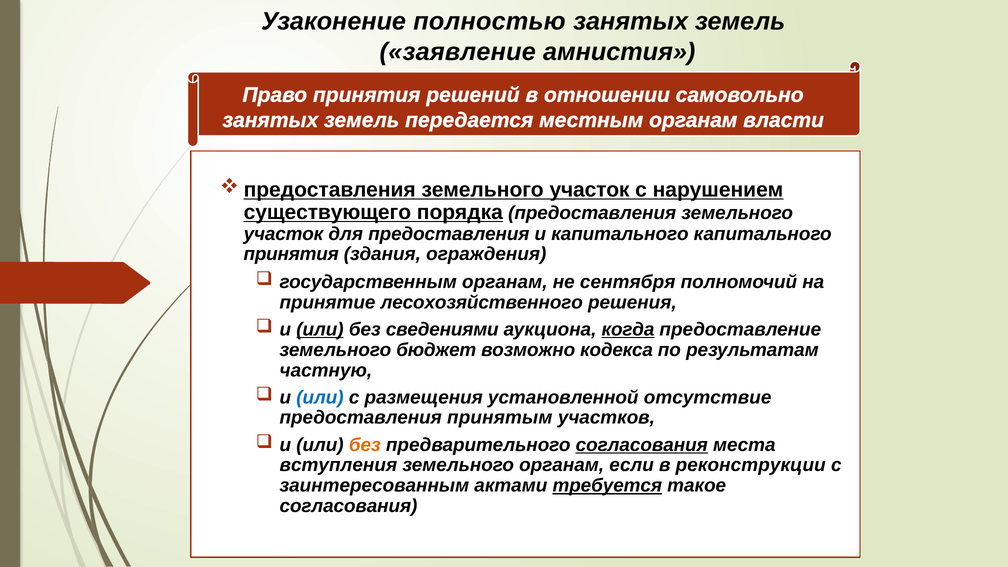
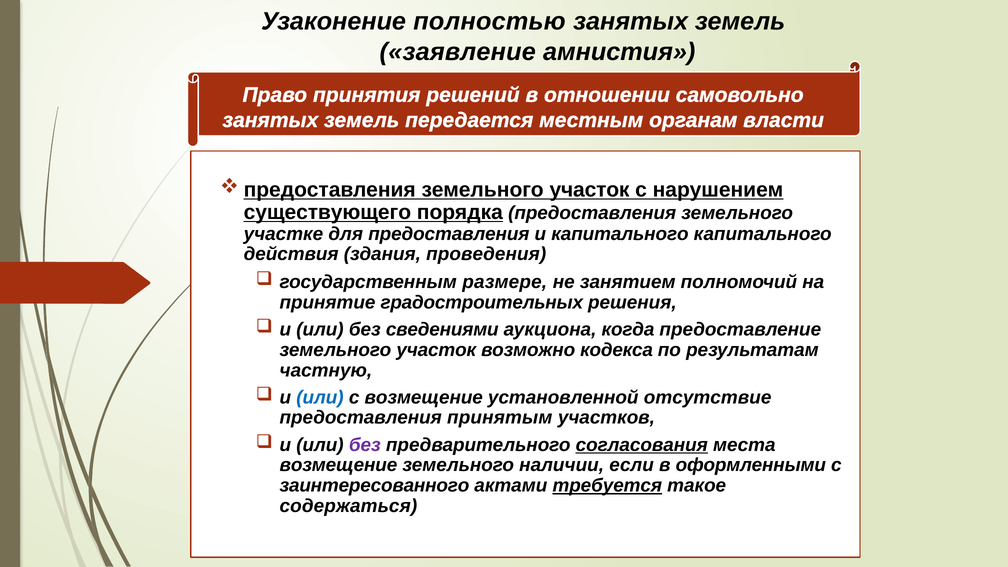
участок at (283, 234): участок -> участке
принятия at (291, 254): принятия -> действия
ограждения: ограждения -> проведения
государственным органам: органам -> размере
сентября: сентября -> занятием
лесохозяйственного: лесохозяйственного -> градостроительных
или at (320, 329) underline: present -> none
когда underline: present -> none
бюджет at (436, 350): бюджет -> участок
с размещения: размещения -> возмещение
без at (365, 445) colour: orange -> purple
вступления at (338, 465): вступления -> возмещение
земельного органам: органам -> наличии
реконструкции: реконструкции -> оформленными
заинтересованным: заинтересованным -> заинтересованного
согласования at (348, 506): согласования -> содержаться
